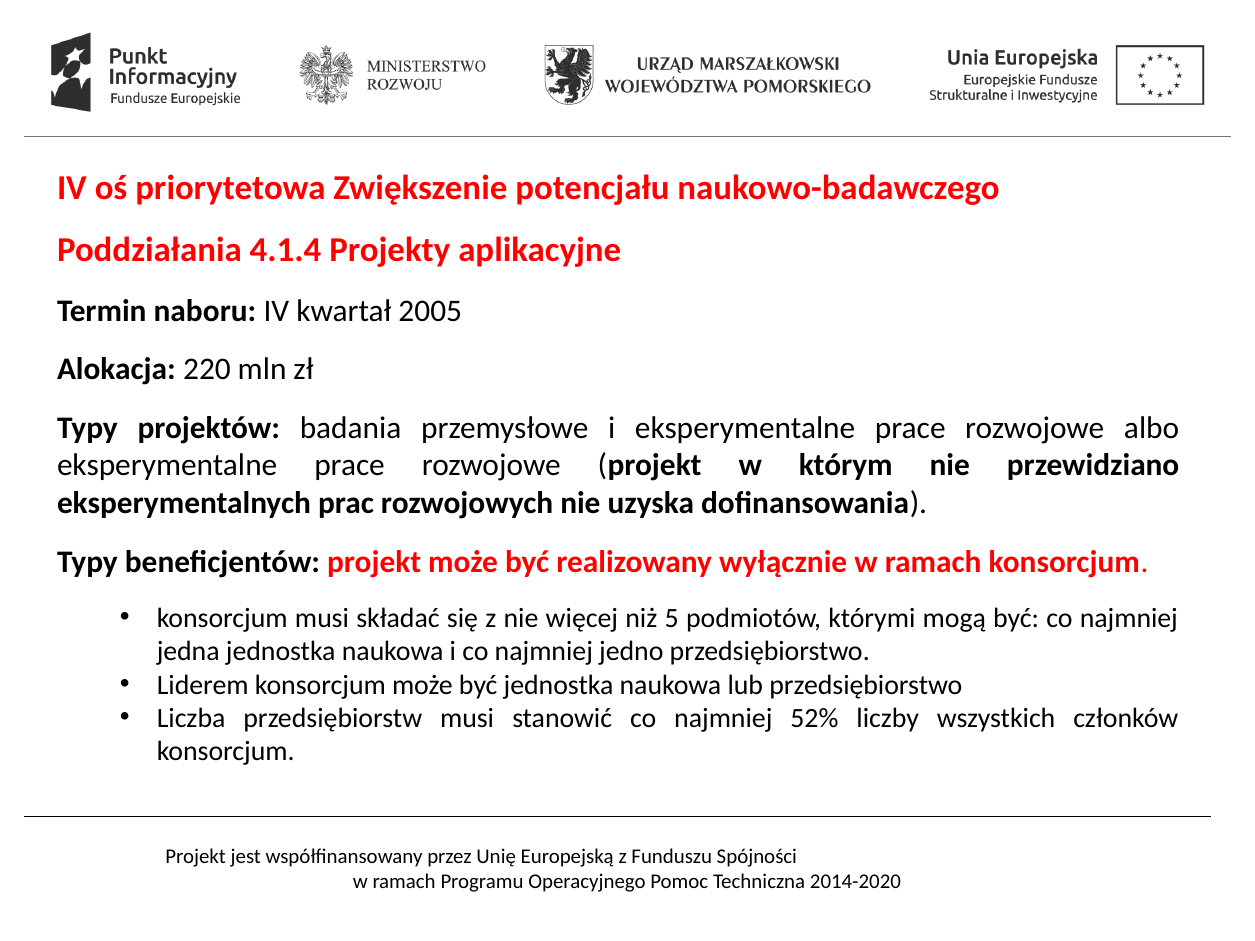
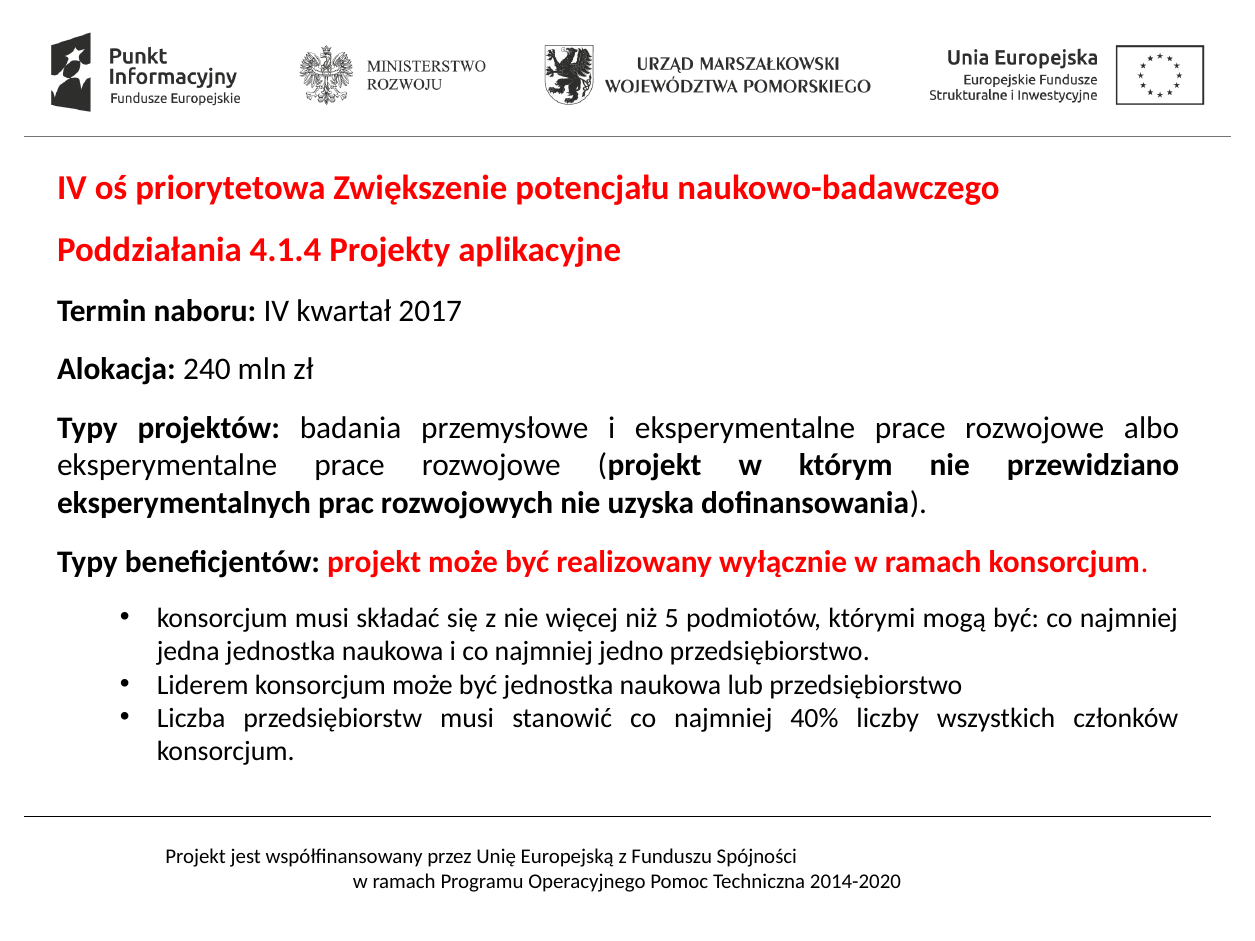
2005: 2005 -> 2017
220: 220 -> 240
52%: 52% -> 40%
